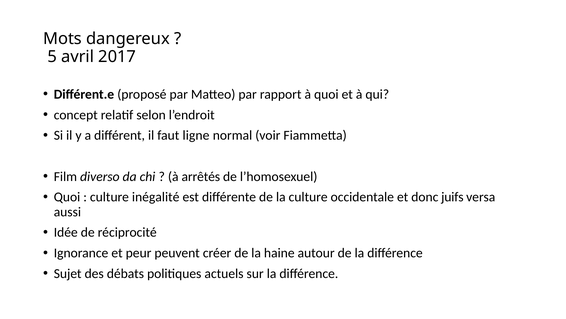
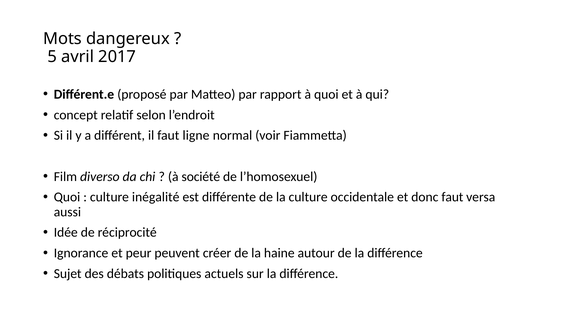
arrêtés: arrêtés -> société
donc juifs: juifs -> faut
